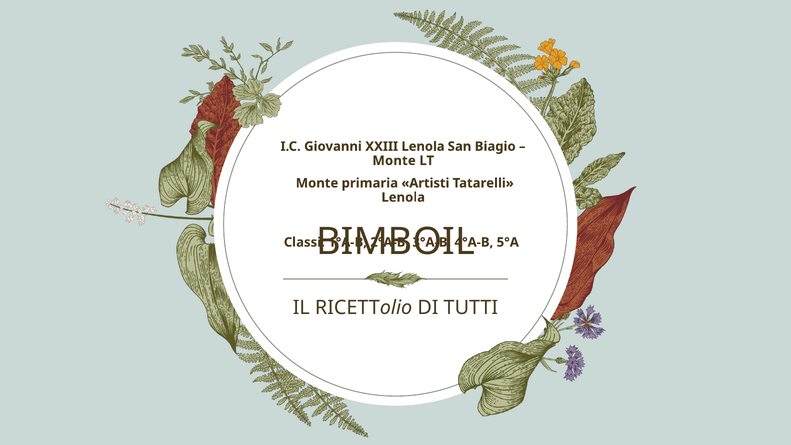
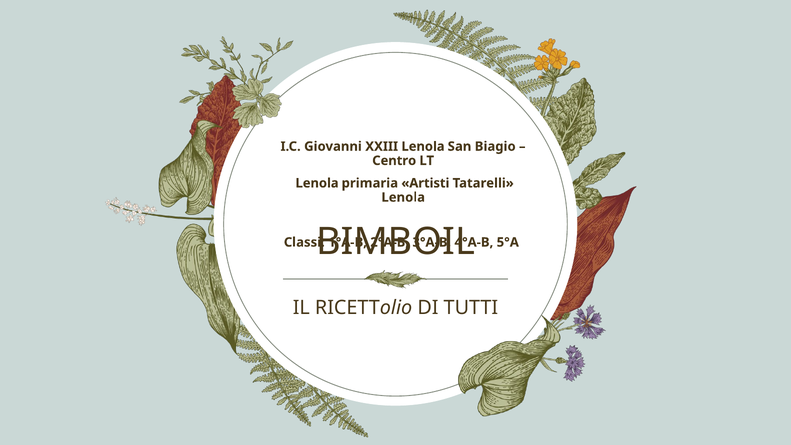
Monte at (394, 161): Monte -> Centro
Monte at (317, 183): Monte -> Lenola
